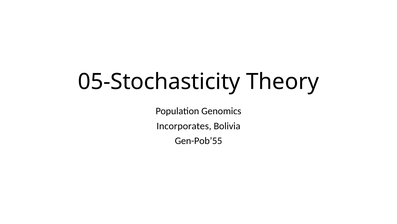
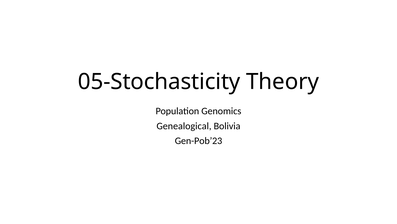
Incorporates: Incorporates -> Genealogical
Gen-Pob’55: Gen-Pob’55 -> Gen-Pob’23
